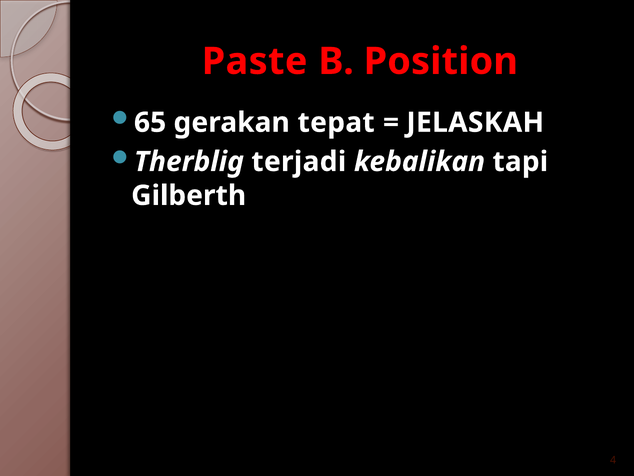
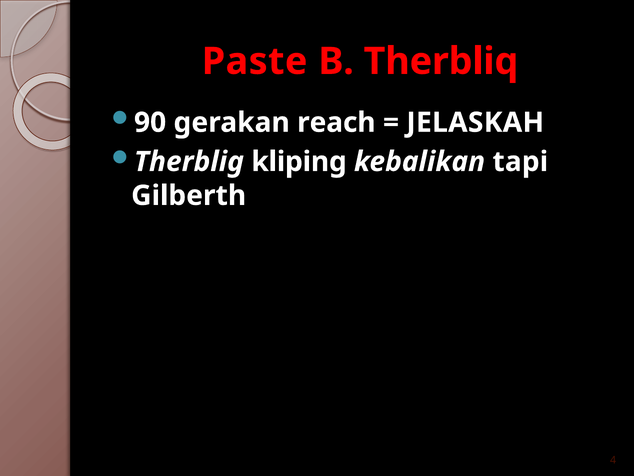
Position: Position -> Therbliq
65: 65 -> 90
tepat: tepat -> reach
terjadi: terjadi -> kliping
